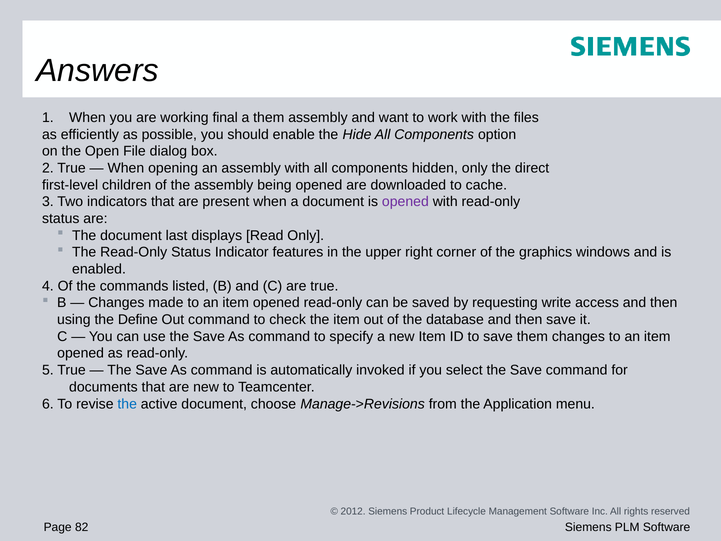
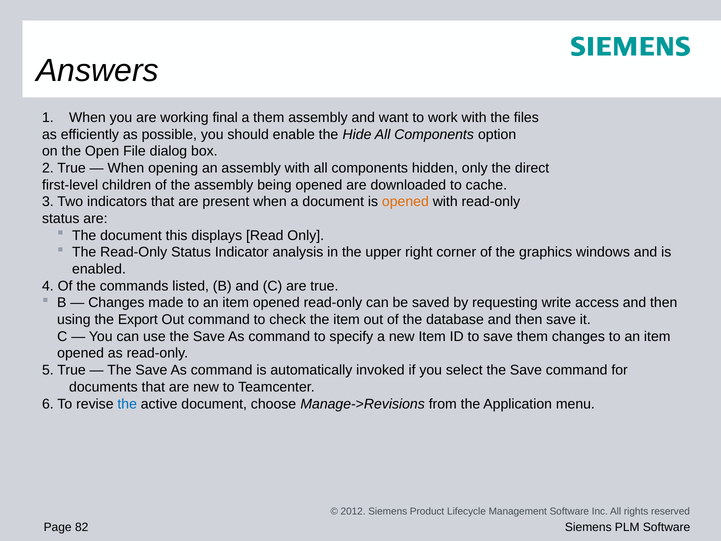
opened at (405, 202) colour: purple -> orange
last: last -> this
features: features -> analysis
Define: Define -> Export
